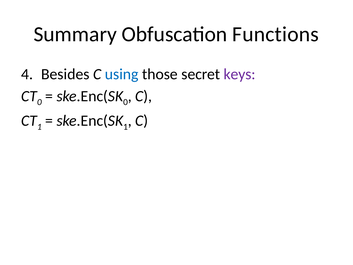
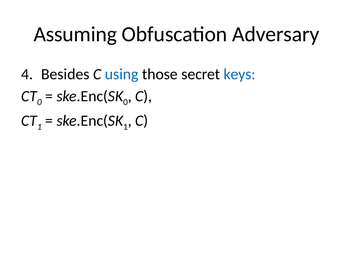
Summary: Summary -> Assuming
Functions: Functions -> Adversary
keys colour: purple -> blue
